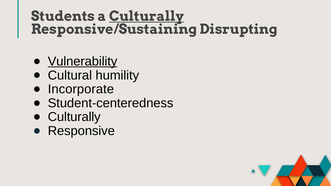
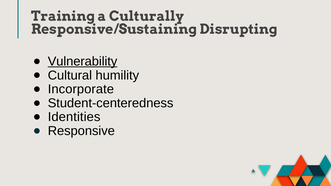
Students: Students -> Training
Culturally at (147, 16) underline: present -> none
Culturally at (74, 117): Culturally -> Identities
